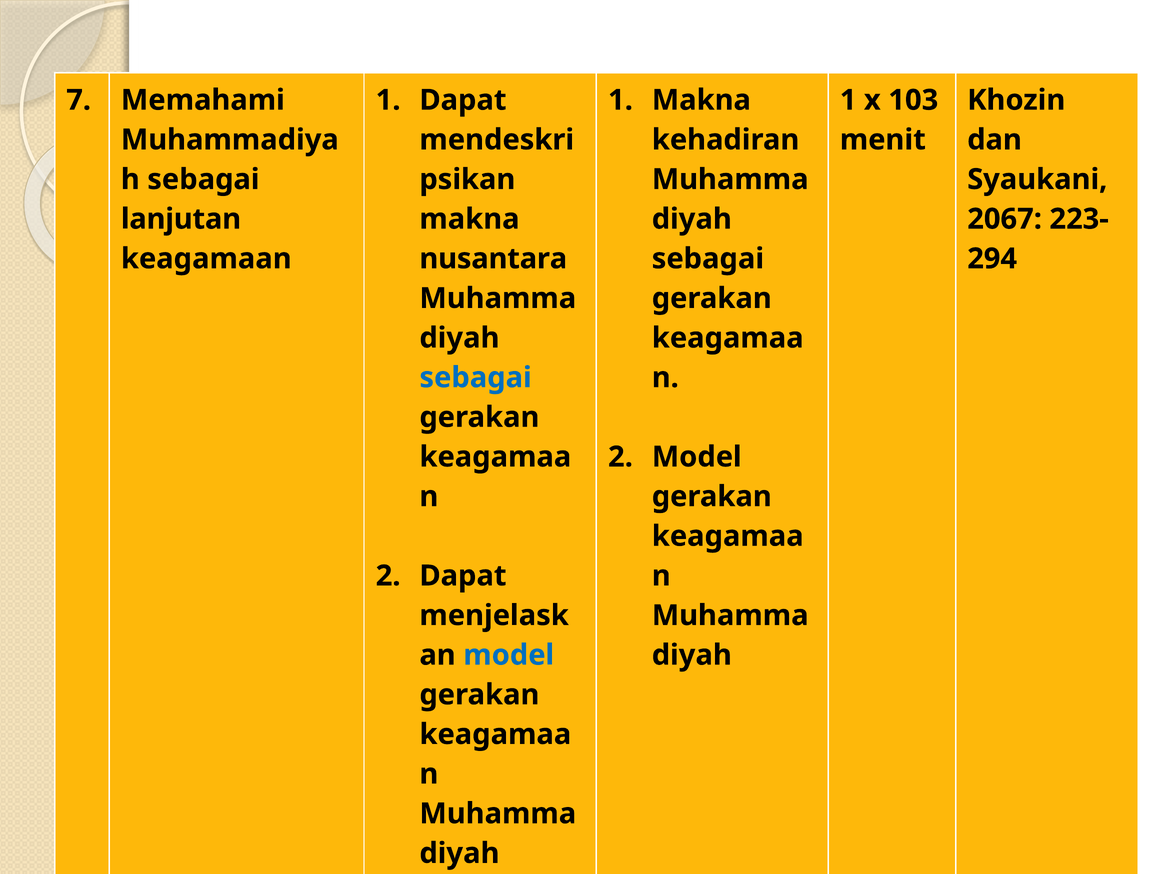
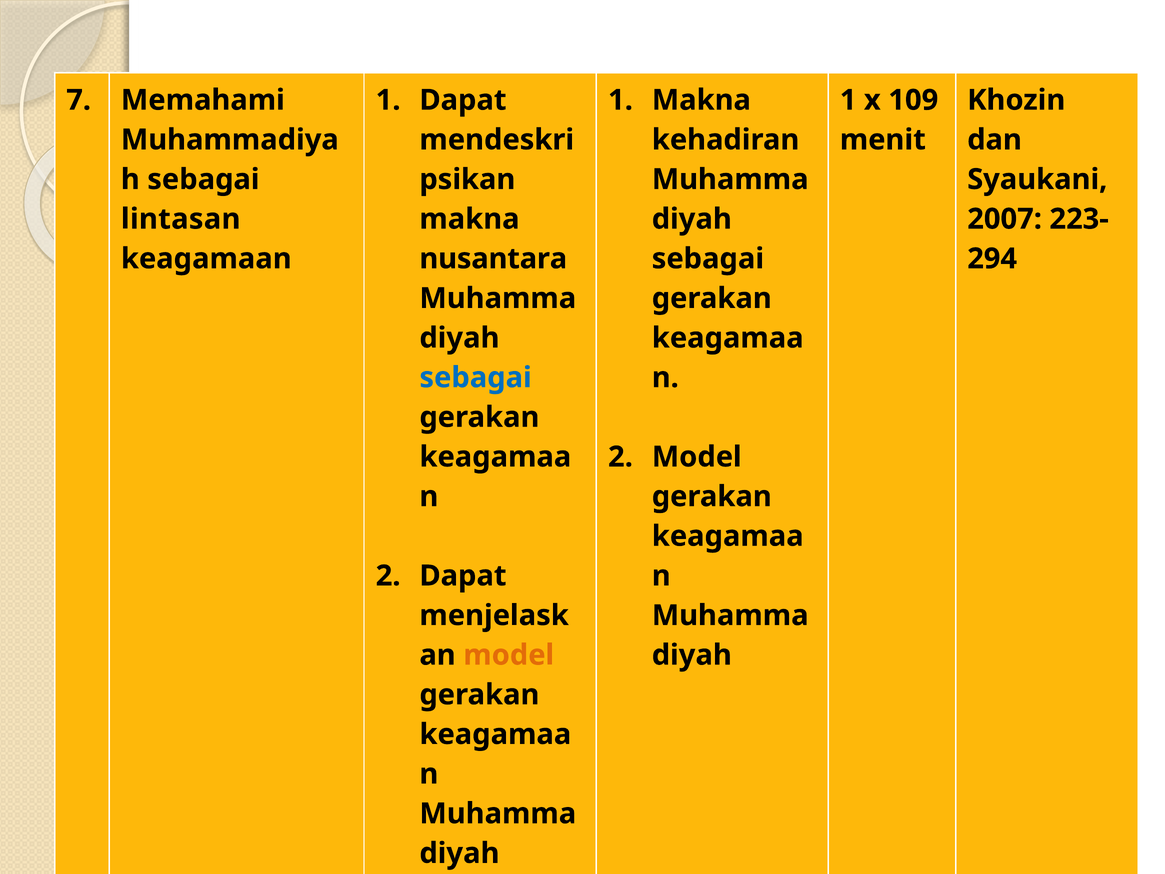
103: 103 -> 109
lanjutan: lanjutan -> lintasan
2067: 2067 -> 2007
model at (509, 655) colour: blue -> orange
